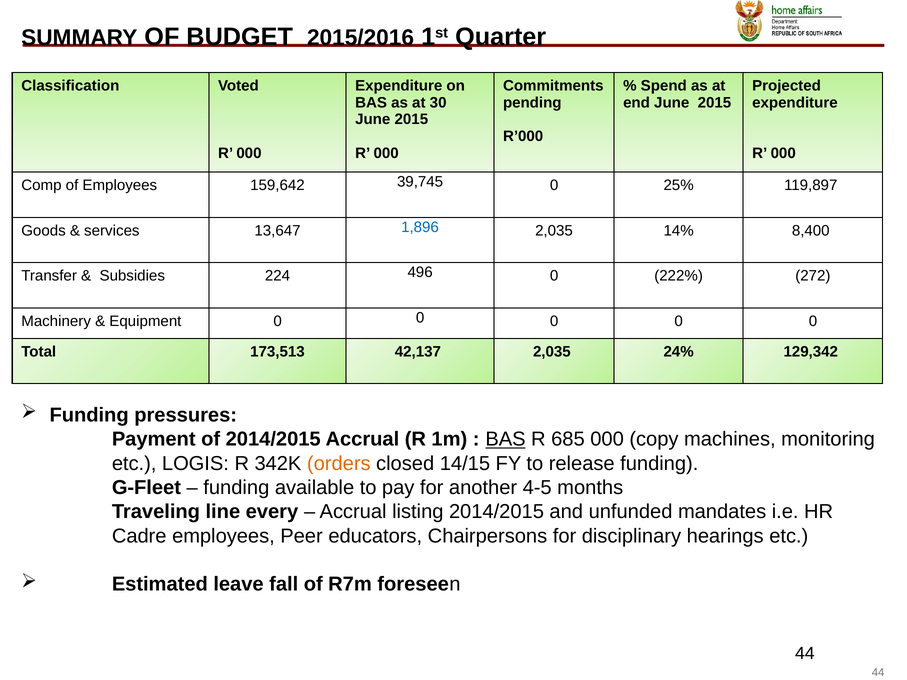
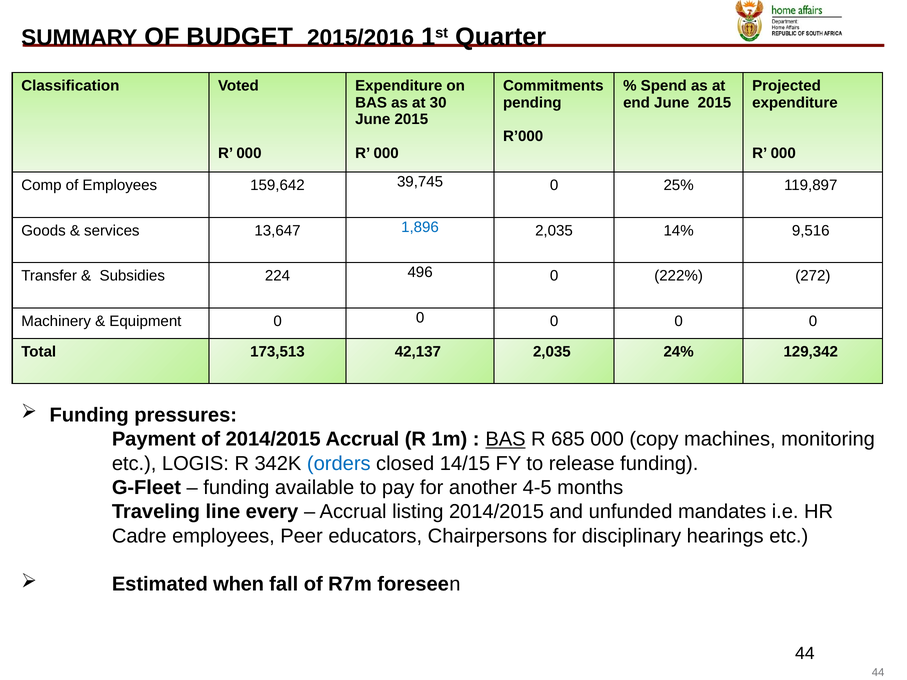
8,400: 8,400 -> 9,516
orders colour: orange -> blue
leave: leave -> when
